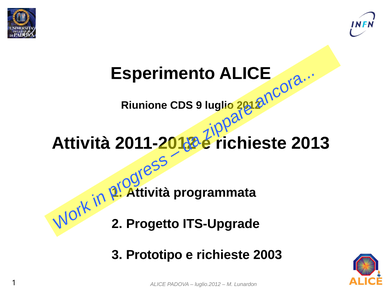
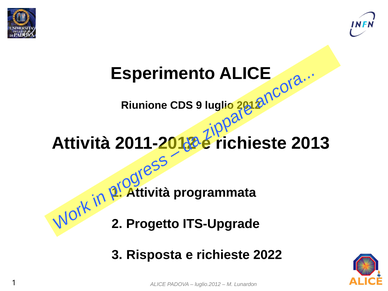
Prototipo: Prototipo -> Risposta
2003: 2003 -> 2022
